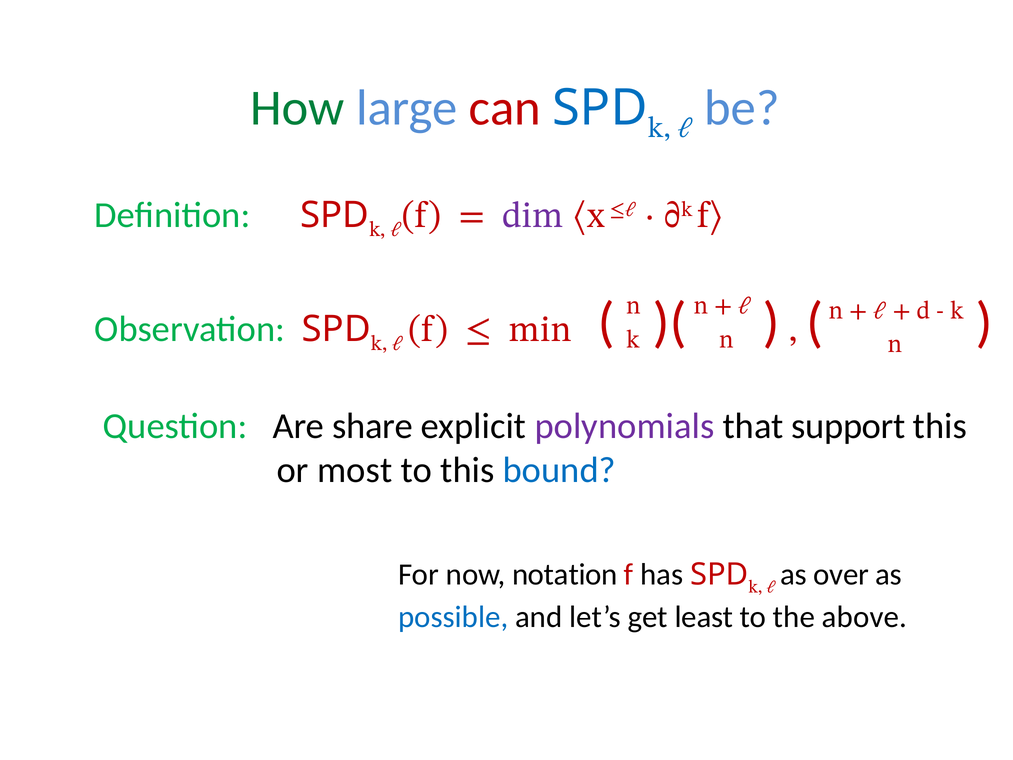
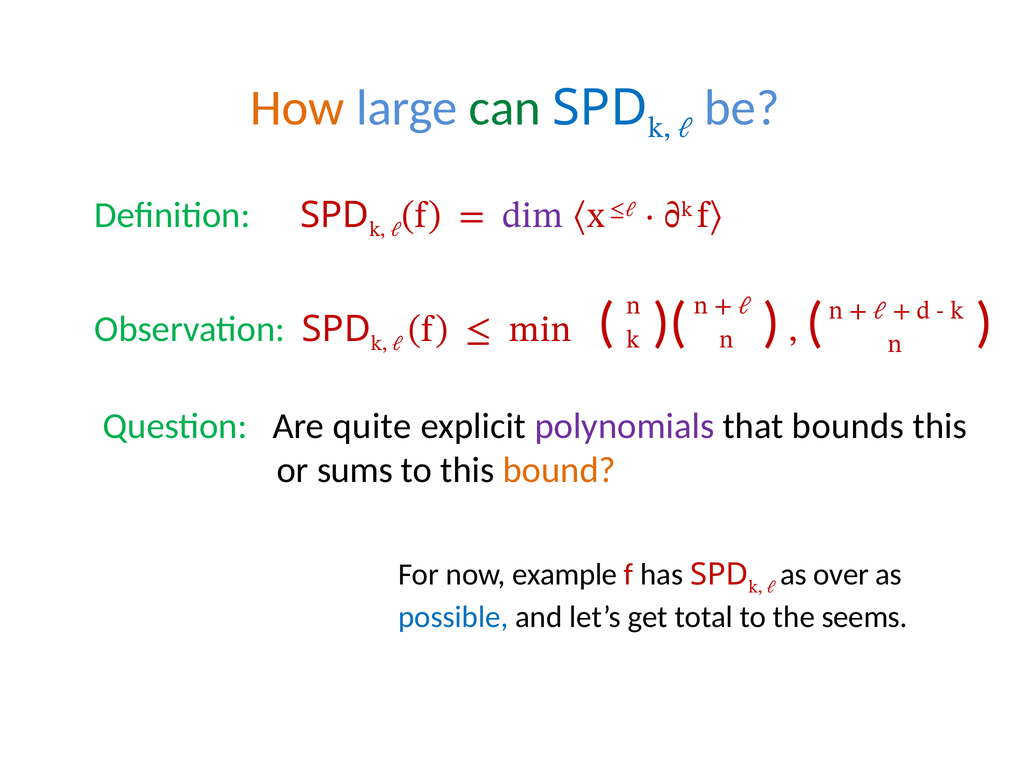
How colour: green -> orange
can colour: red -> green
share: share -> quite
support: support -> bounds
most: most -> sums
bound colour: blue -> orange
notation: notation -> example
least: least -> total
above: above -> seems
